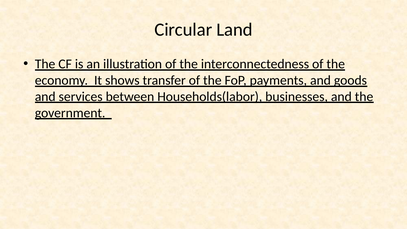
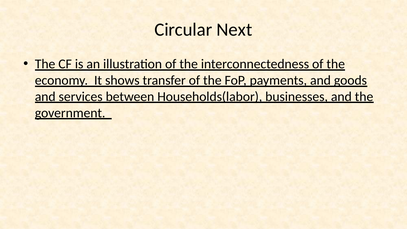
Land: Land -> Next
